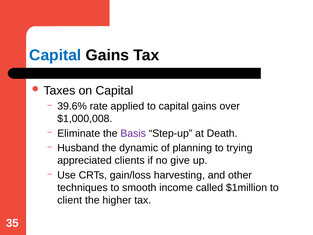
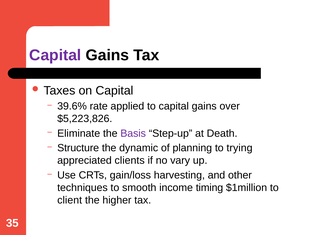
Capital at (55, 55) colour: blue -> purple
$1,000,008: $1,000,008 -> $5,223,826
Husband: Husband -> Structure
give: give -> vary
called: called -> timing
